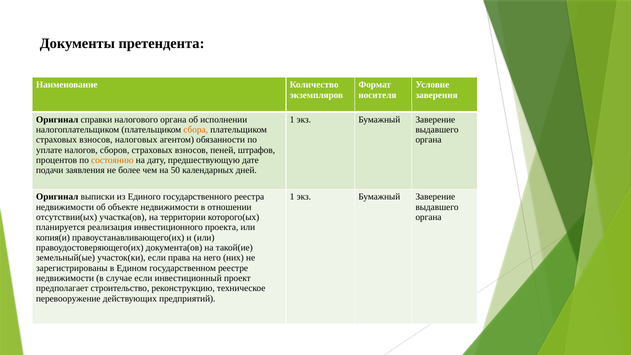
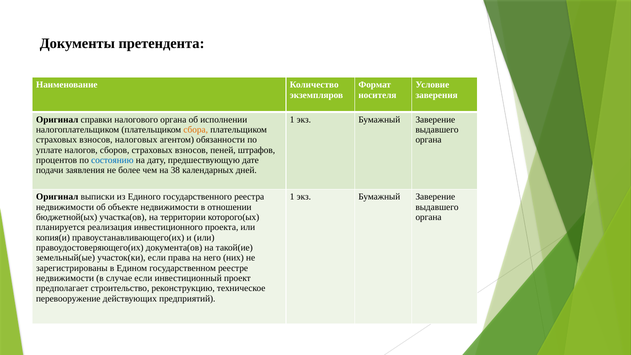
состоянию colour: orange -> blue
50: 50 -> 38
отсутствии(ых: отсутствии(ых -> бюджетной(ых
